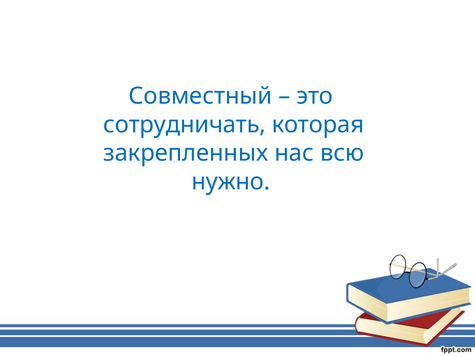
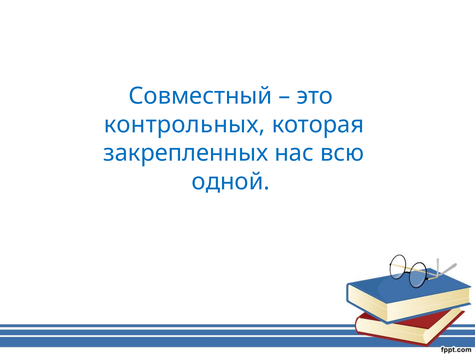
сотрудничать: сотрудничать -> контрольных
нужно: нужно -> одной
